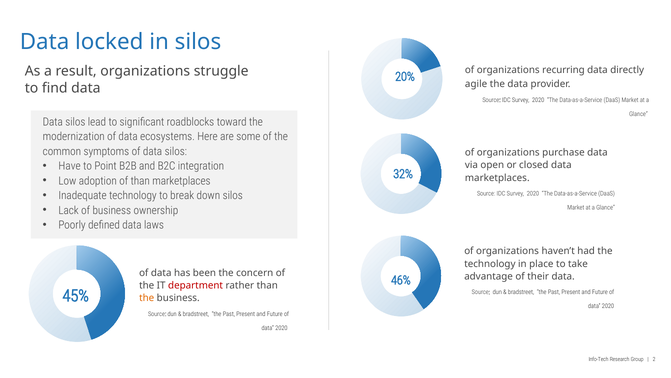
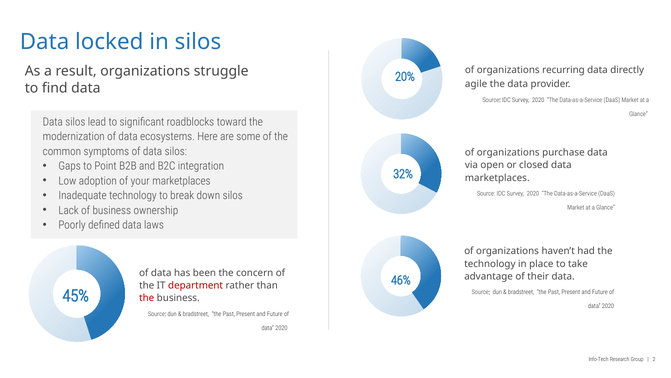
Have: Have -> Gaps
of than: than -> your
the at (147, 298) colour: orange -> red
